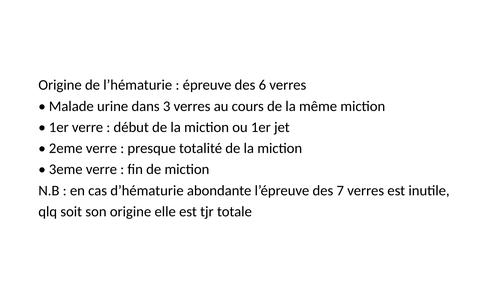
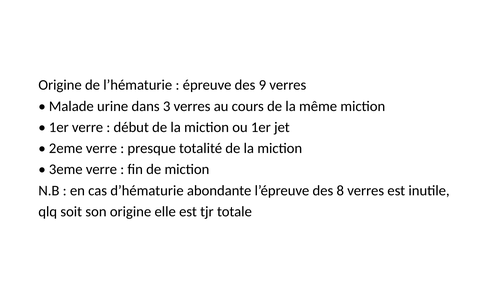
6: 6 -> 9
7: 7 -> 8
